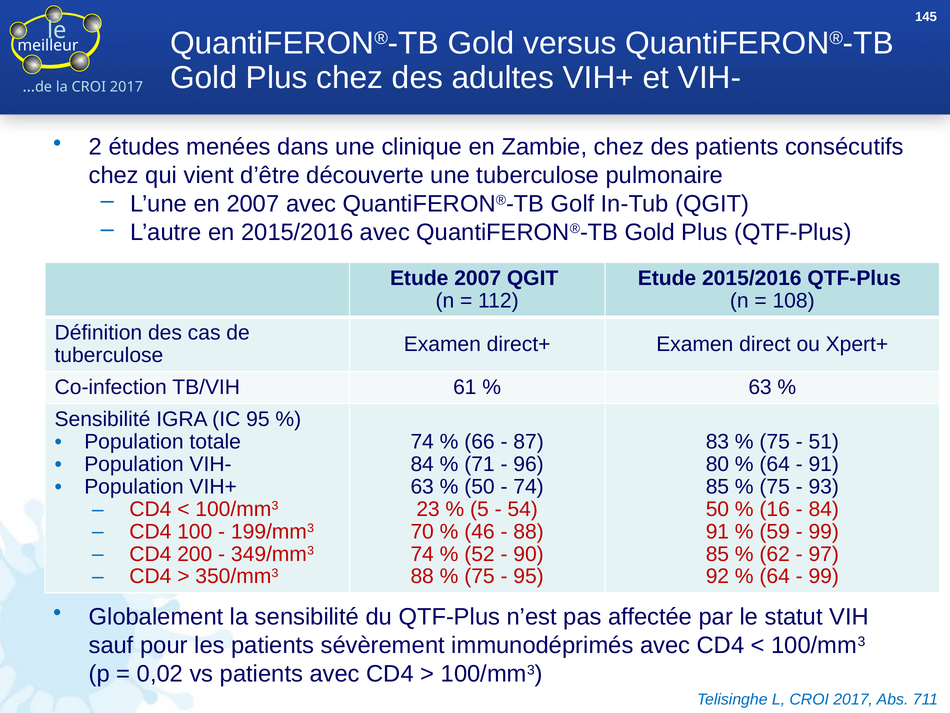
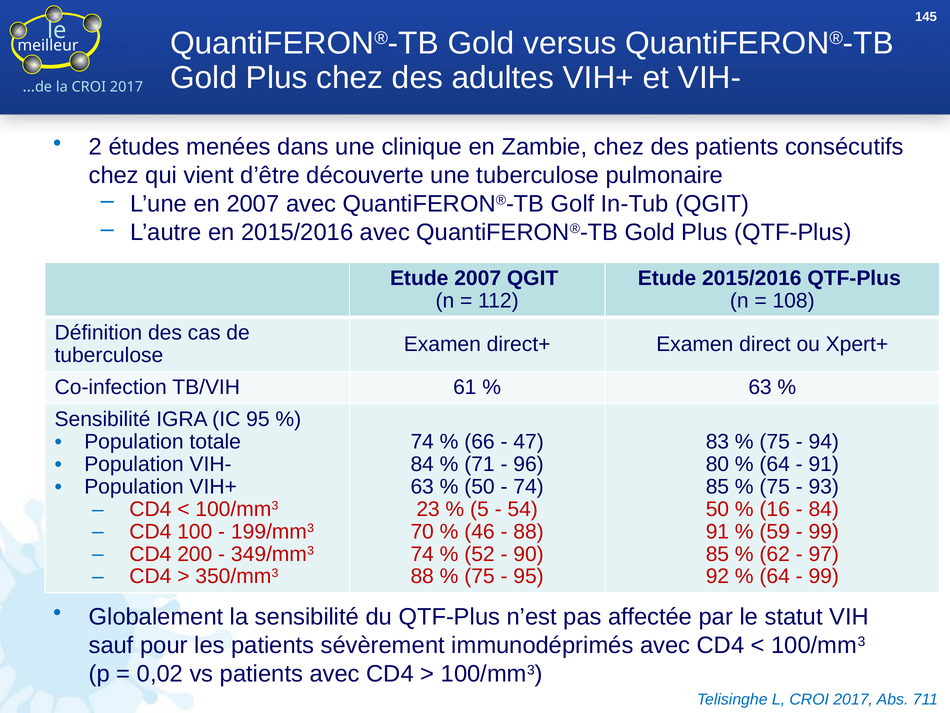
87: 87 -> 47
51: 51 -> 94
